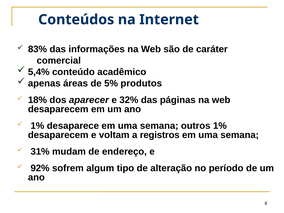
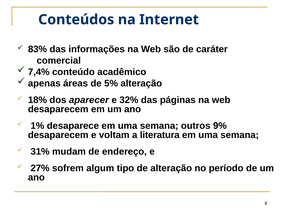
5,4%: 5,4% -> 7,4%
5% produtos: produtos -> alteração
outros 1%: 1% -> 9%
registros: registros -> literatura
92%: 92% -> 27%
